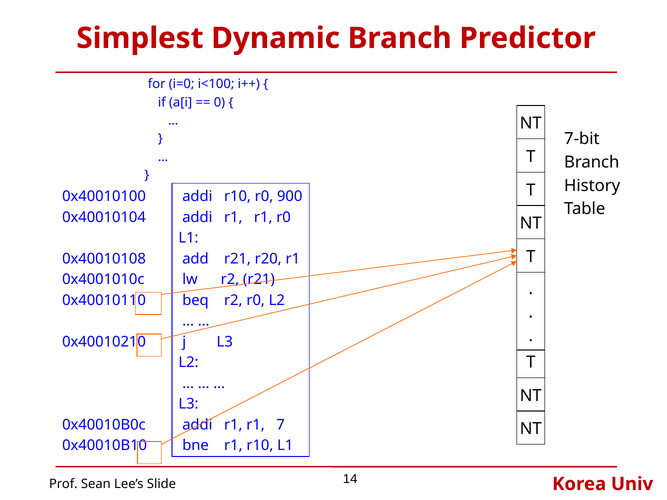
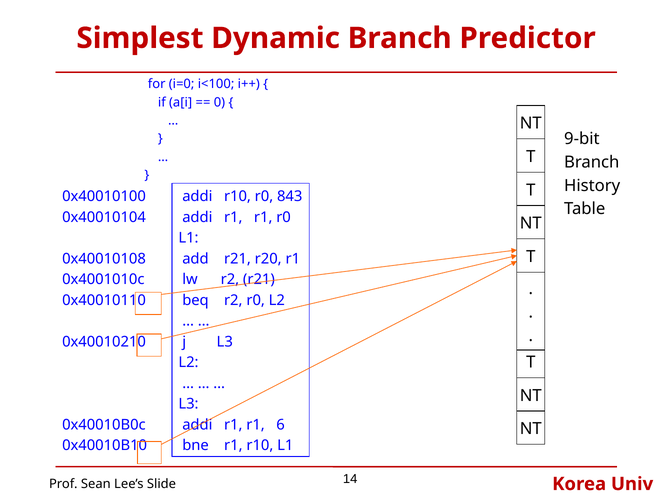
7-bit: 7-bit -> 9-bit
900: 900 -> 843
7: 7 -> 6
